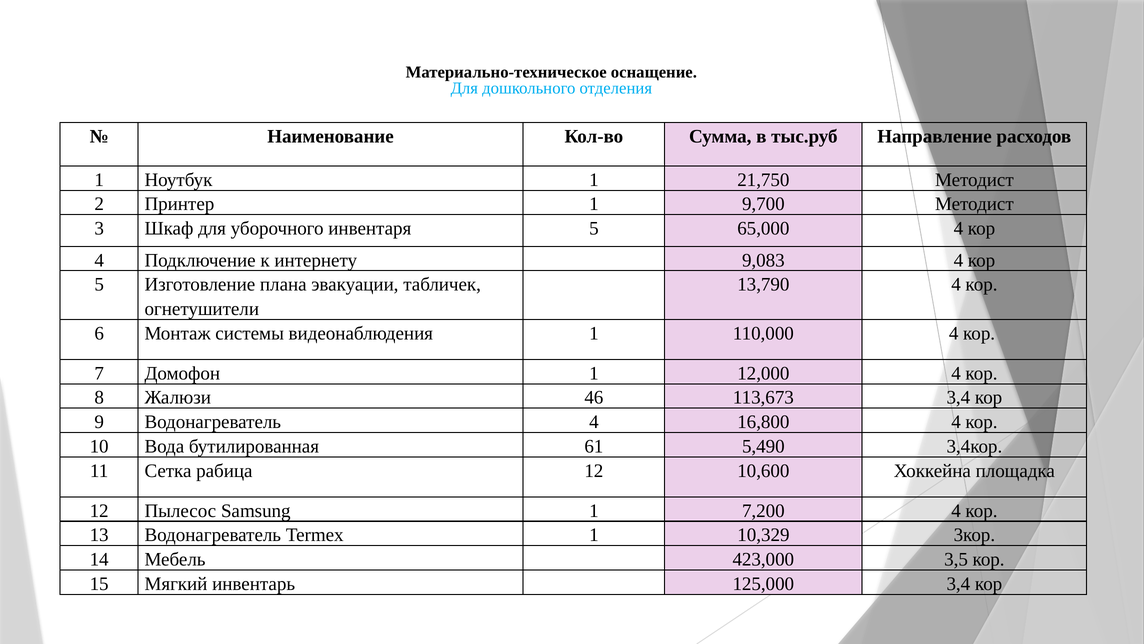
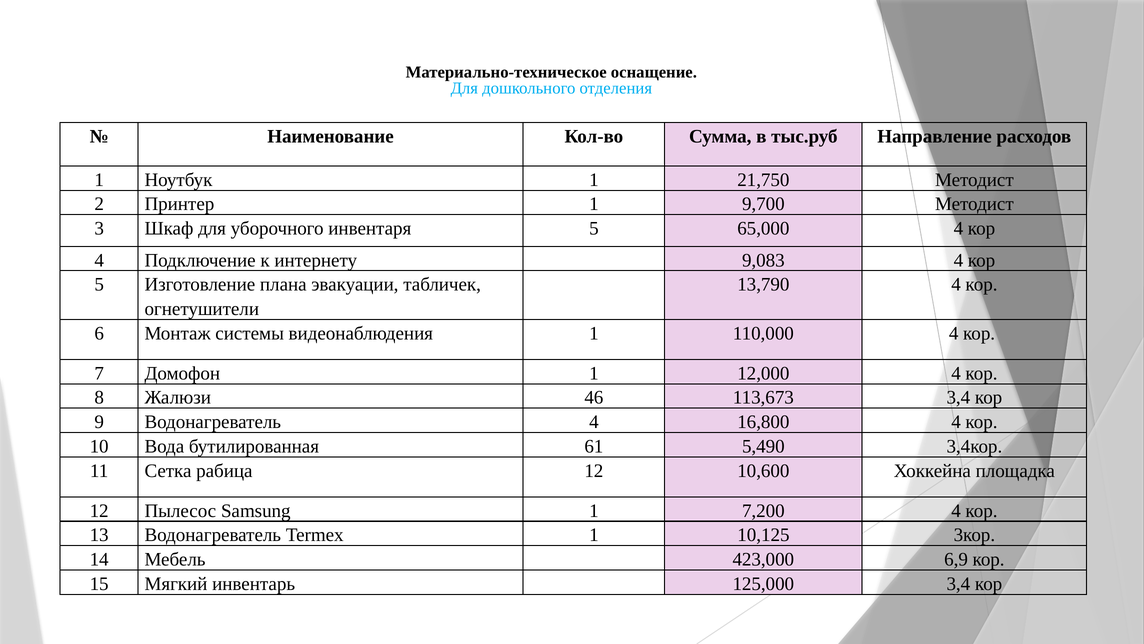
10,329: 10,329 -> 10,125
3,5: 3,5 -> 6,9
